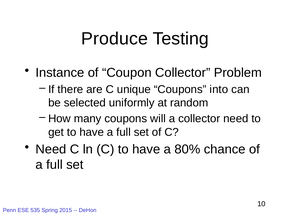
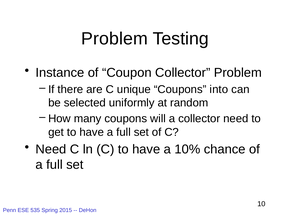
Produce at (114, 39): Produce -> Problem
80%: 80% -> 10%
